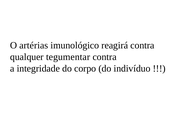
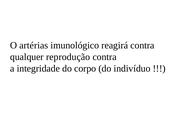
tegumentar: tegumentar -> reprodução
